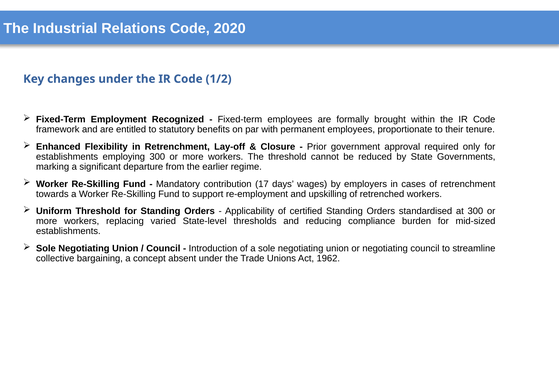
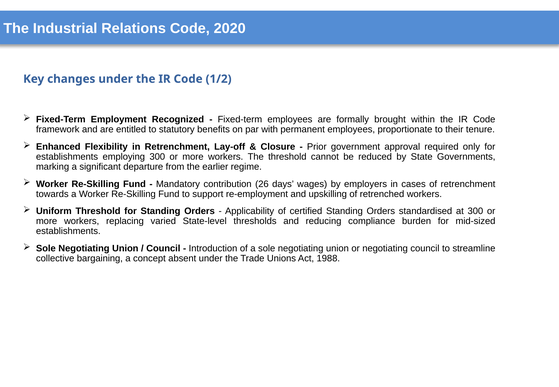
17: 17 -> 26
1962: 1962 -> 1988
